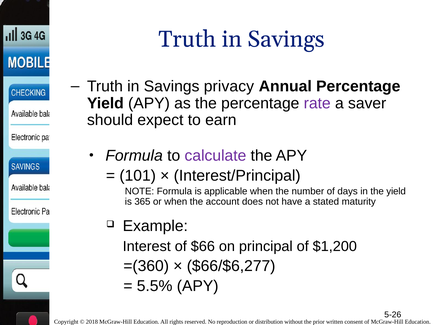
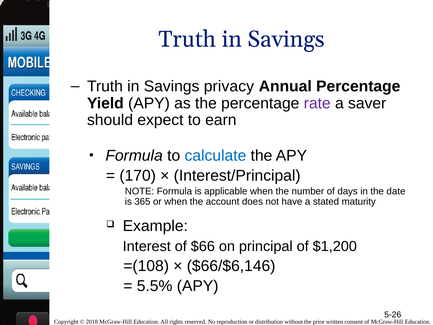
calculate colour: purple -> blue
101: 101 -> 170
the yield: yield -> date
=(360: =(360 -> =(108
$66/$6,277: $66/$6,277 -> $66/$6,146
